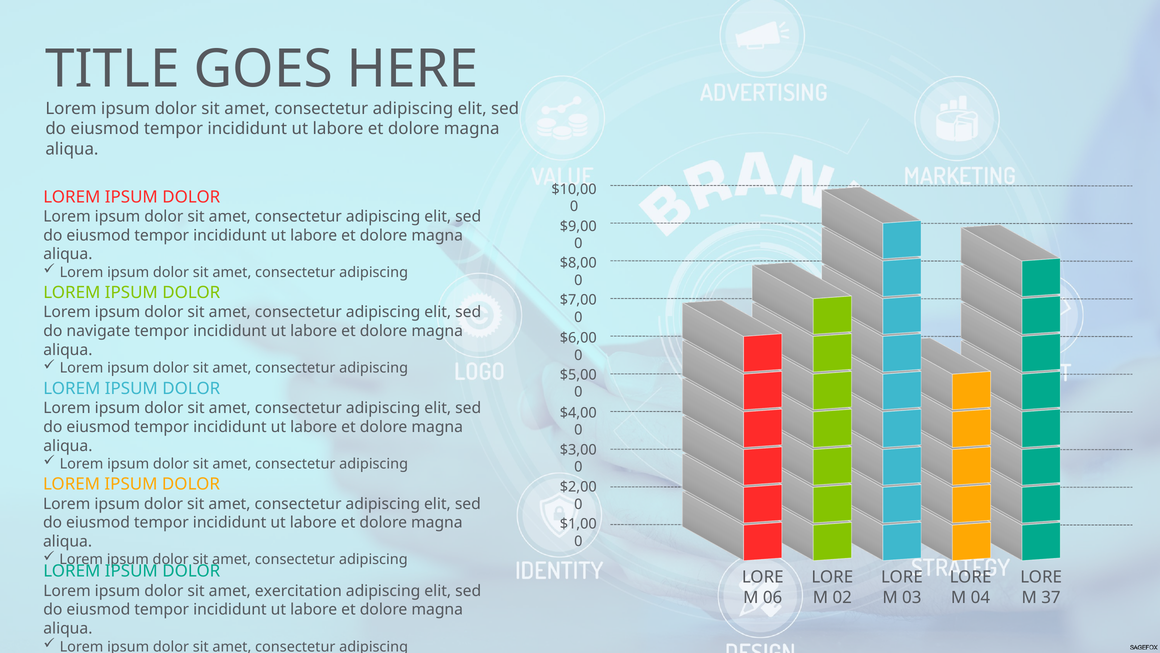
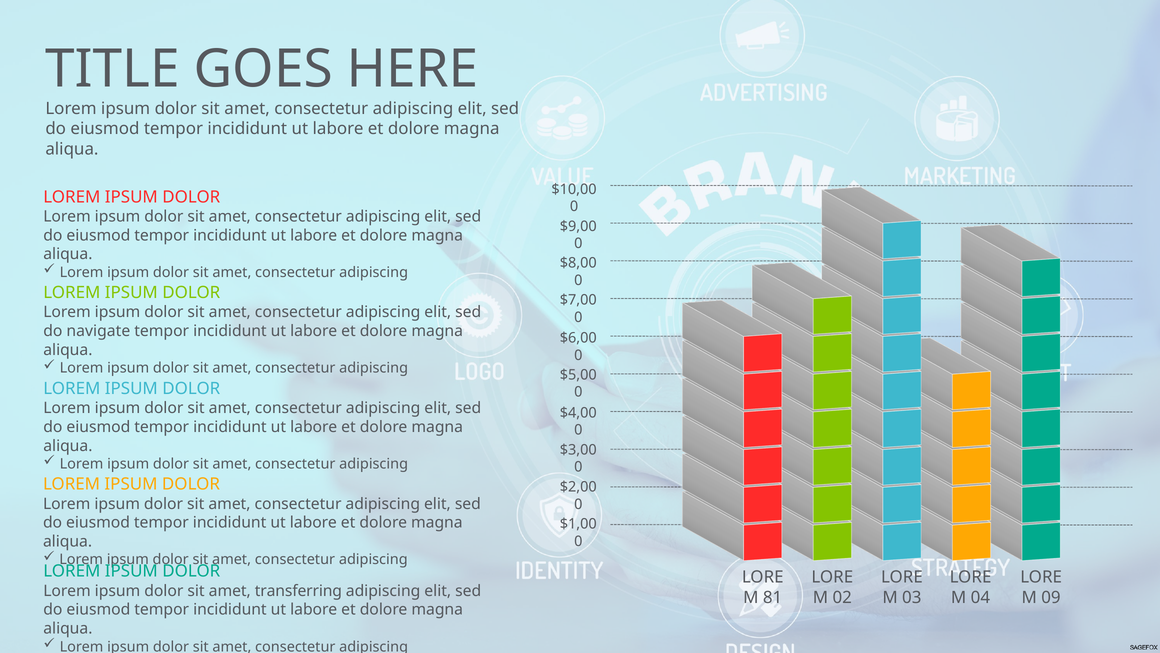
exercitation: exercitation -> transferring
06: 06 -> 81
37: 37 -> 09
